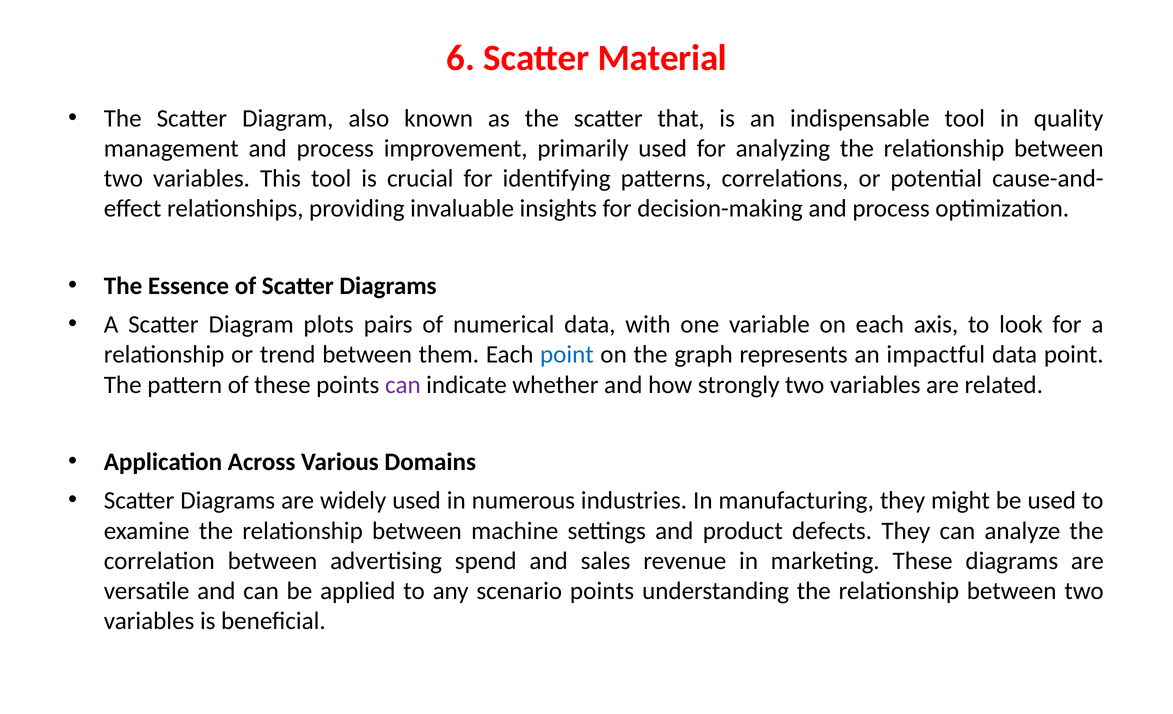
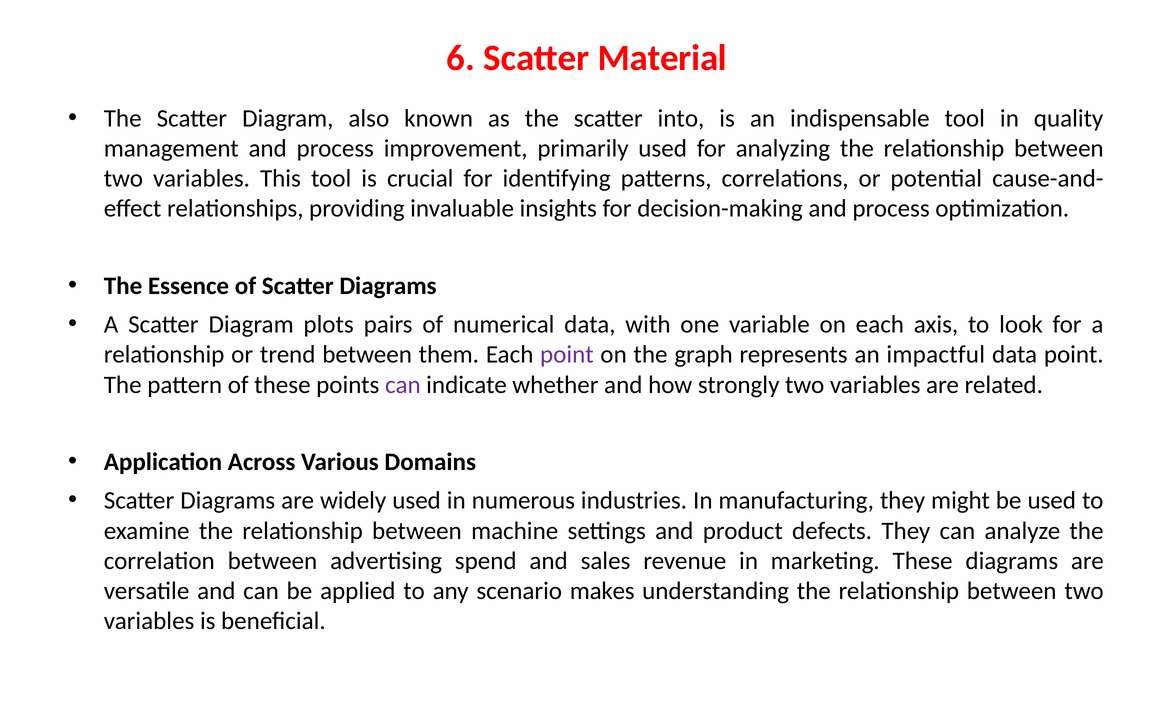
that: that -> into
point at (567, 355) colour: blue -> purple
scenario points: points -> makes
